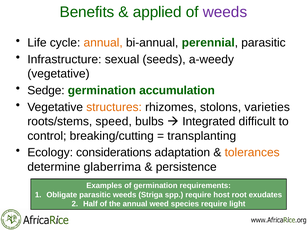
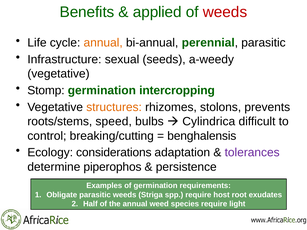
weeds at (225, 12) colour: purple -> red
Sedge: Sedge -> Stomp
accumulation: accumulation -> intercropping
varieties: varieties -> prevents
Integrated: Integrated -> Cylindrica
transplanting: transplanting -> benghalensis
tolerances colour: orange -> purple
glaberrima: glaberrima -> piperophos
